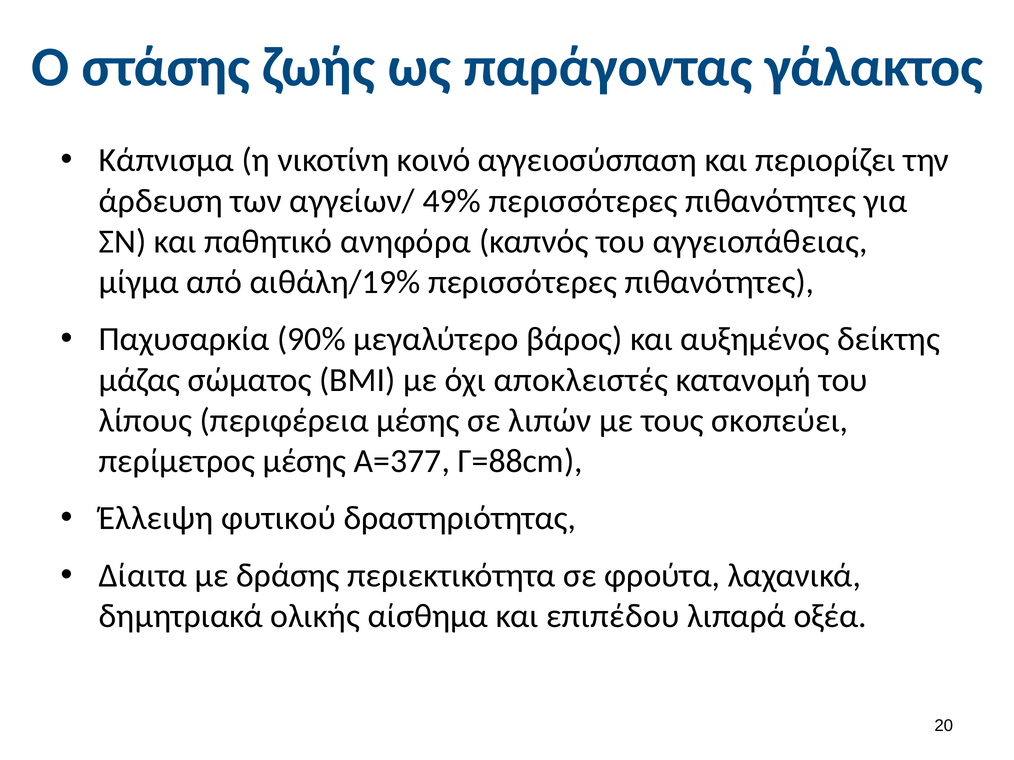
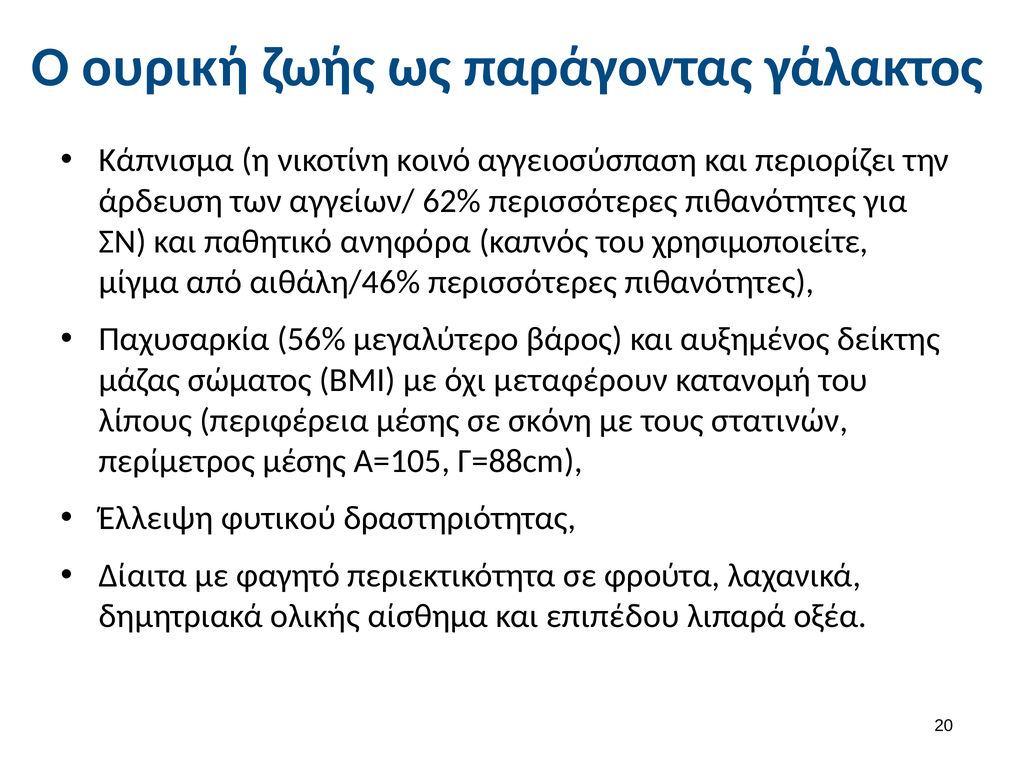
στάσης: στάσης -> ουρική
49%: 49% -> 62%
αγγειοπάθειας: αγγειοπάθειας -> χρησιμοποιείτε
αιθάλη/19%: αιθάλη/19% -> αιθάλη/46%
90%: 90% -> 56%
αποκλειστές: αποκλειστές -> μεταφέρουν
λιπών: λιπών -> σκόνη
σκοπεύει: σκοπεύει -> στατινών
A=377: A=377 -> A=105
δράσης: δράσης -> φαγητό
